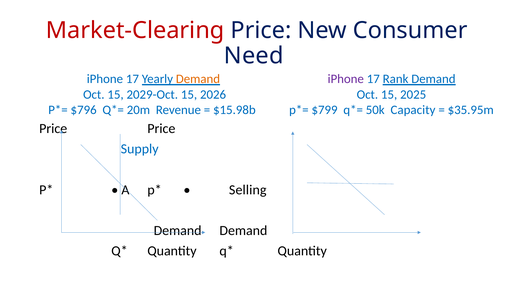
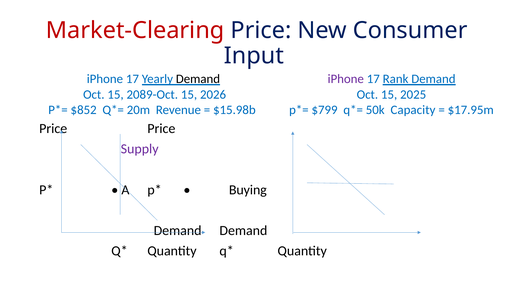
Need: Need -> Input
Demand at (198, 79) colour: orange -> black
2029-Oct: 2029-Oct -> 2089-Oct
$796: $796 -> $852
$35.95m: $35.95m -> $17.95m
Supply colour: blue -> purple
Selling: Selling -> Buying
